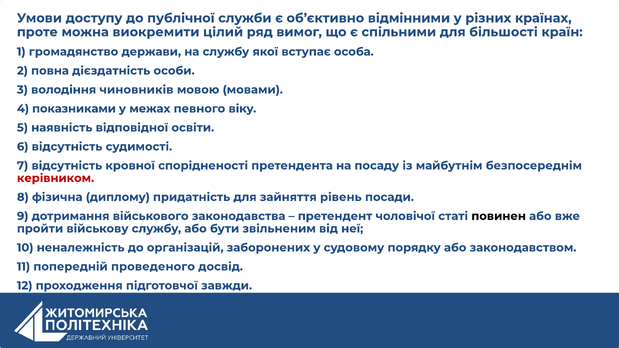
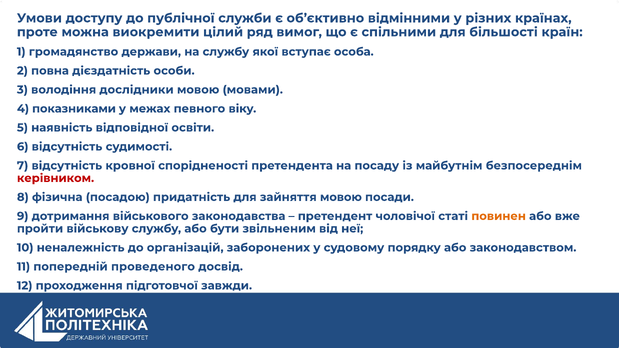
чиновників: чиновників -> дослідники
диплому: диплому -> посадою
зайняття рівень: рівень -> мовою
повинен colour: black -> orange
